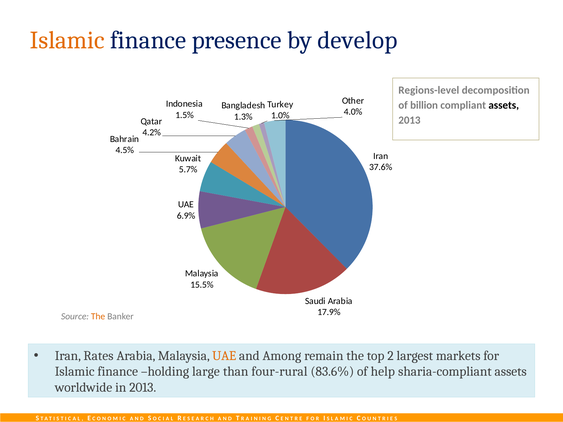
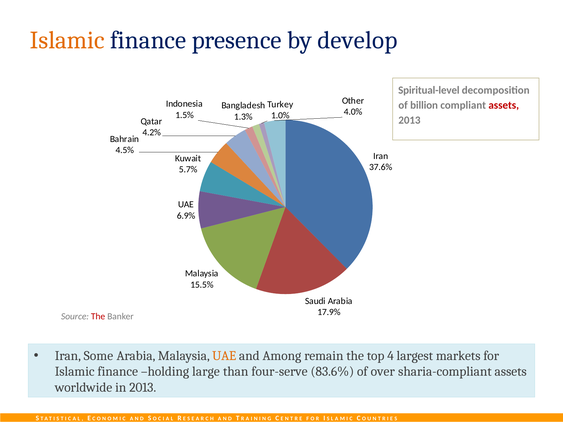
Regions-level: Regions-level -> Spiritual-level
assets at (504, 105) colour: black -> red
The at (98, 317) colour: orange -> red
Rates: Rates -> Some
2: 2 -> 4
four-rural: four-rural -> four-serve
help: help -> over
